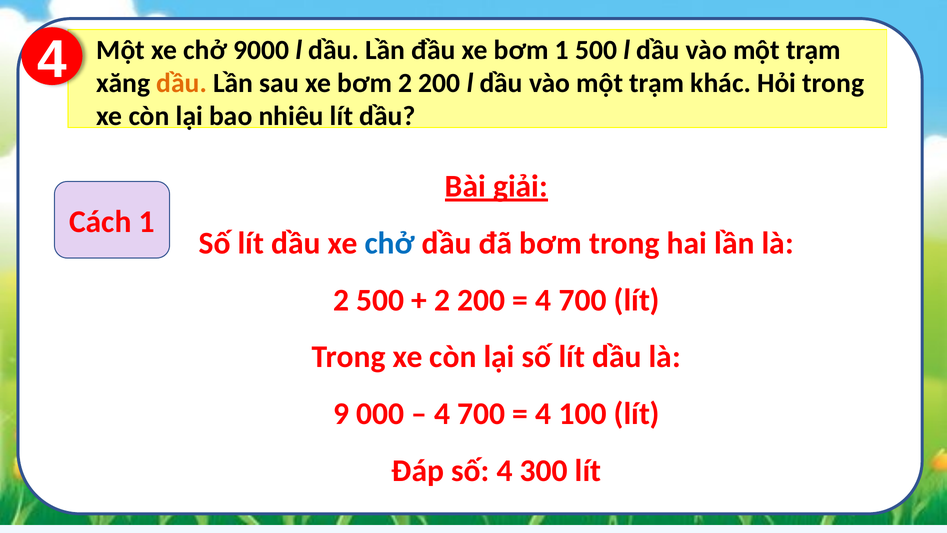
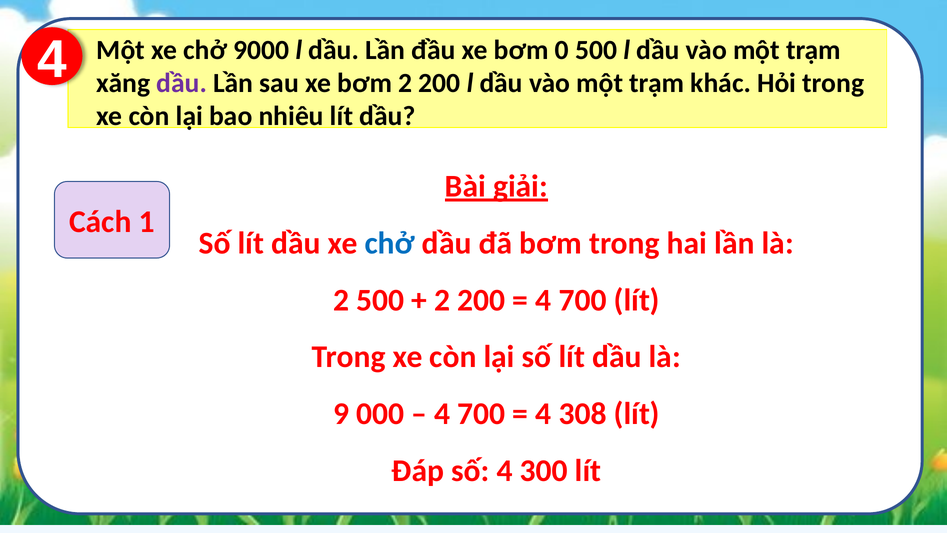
bơm 1: 1 -> 0
dầu at (182, 83) colour: orange -> purple
100: 100 -> 308
